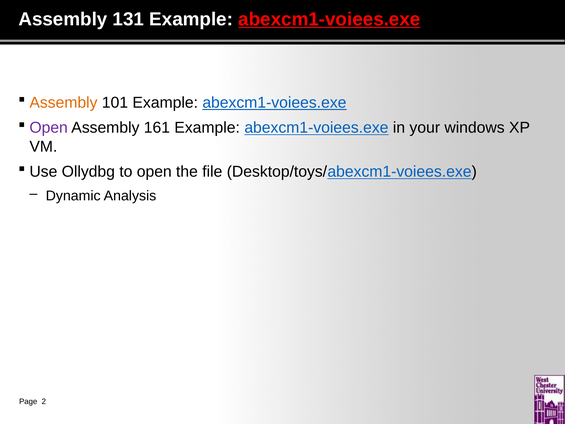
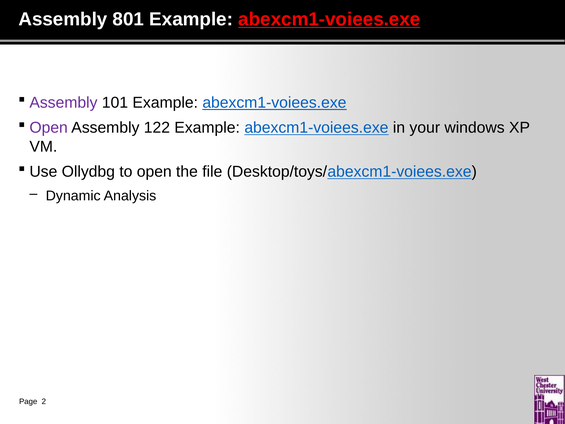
131: 131 -> 801
Assembly at (63, 103) colour: orange -> purple
161: 161 -> 122
